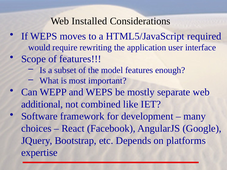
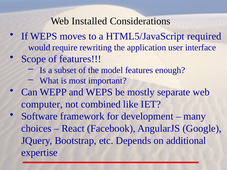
additional: additional -> computer
platforms: platforms -> additional
